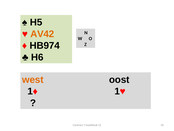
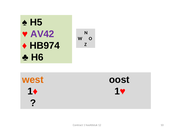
AV42 colour: orange -> purple
